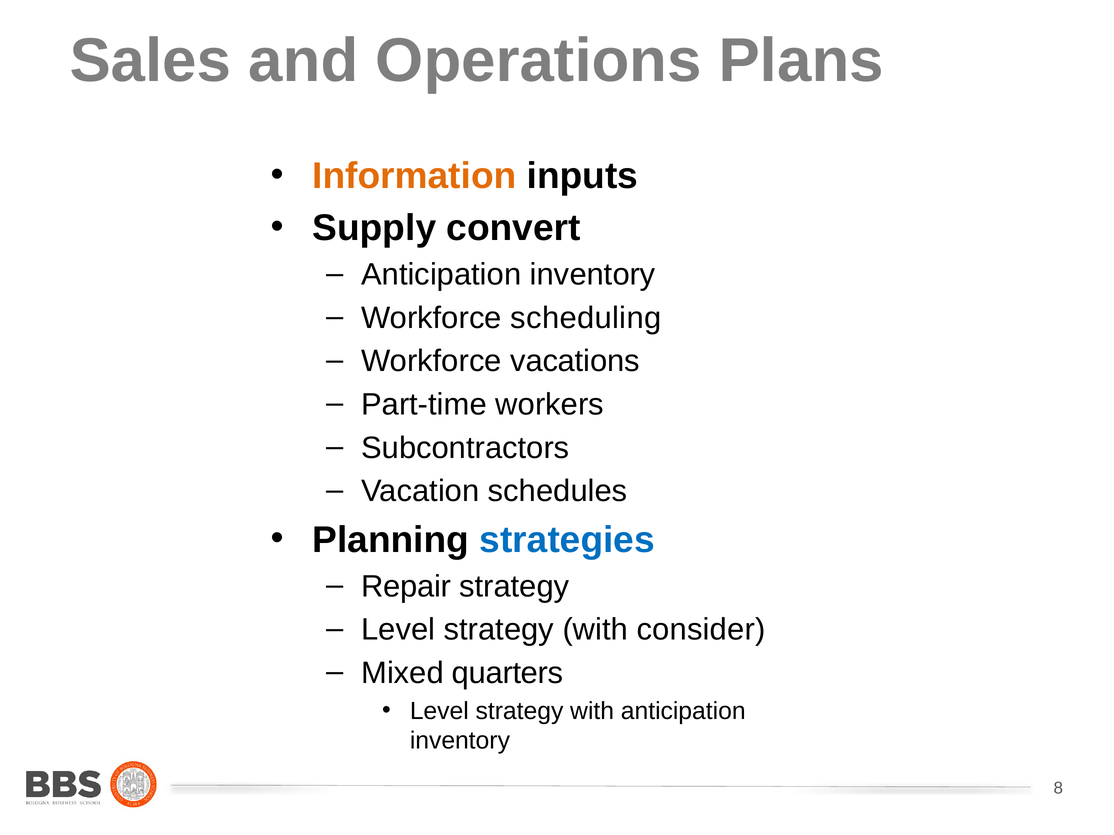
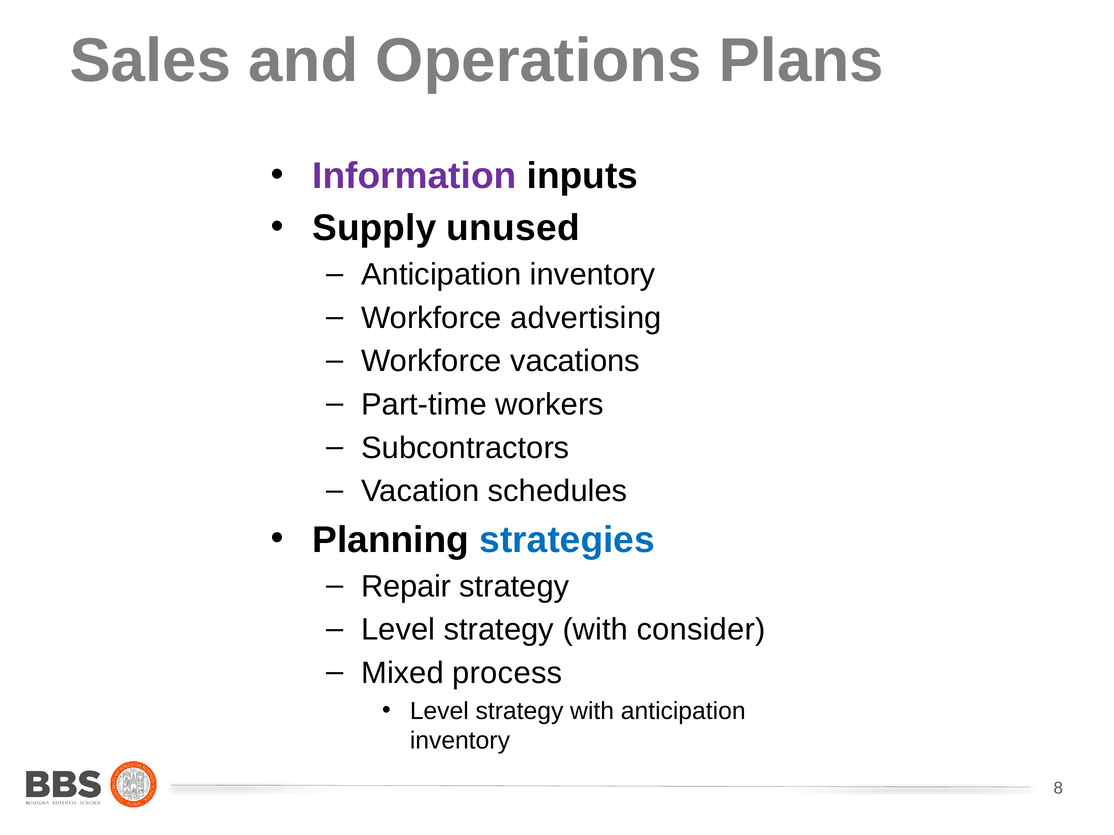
Information colour: orange -> purple
convert: convert -> unused
scheduling: scheduling -> advertising
quarters: quarters -> process
